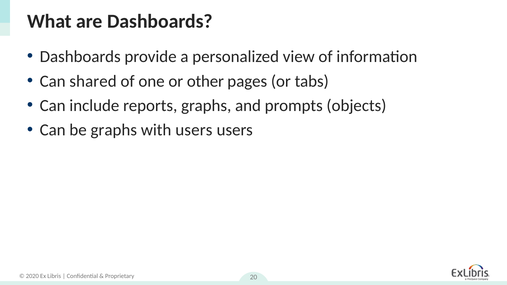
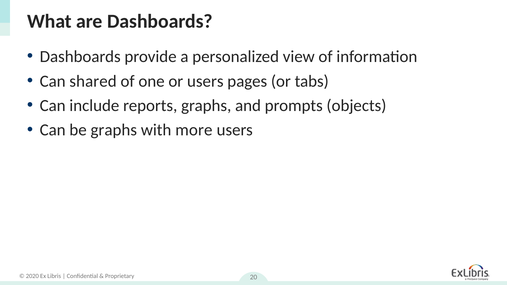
or other: other -> users
with users: users -> more
